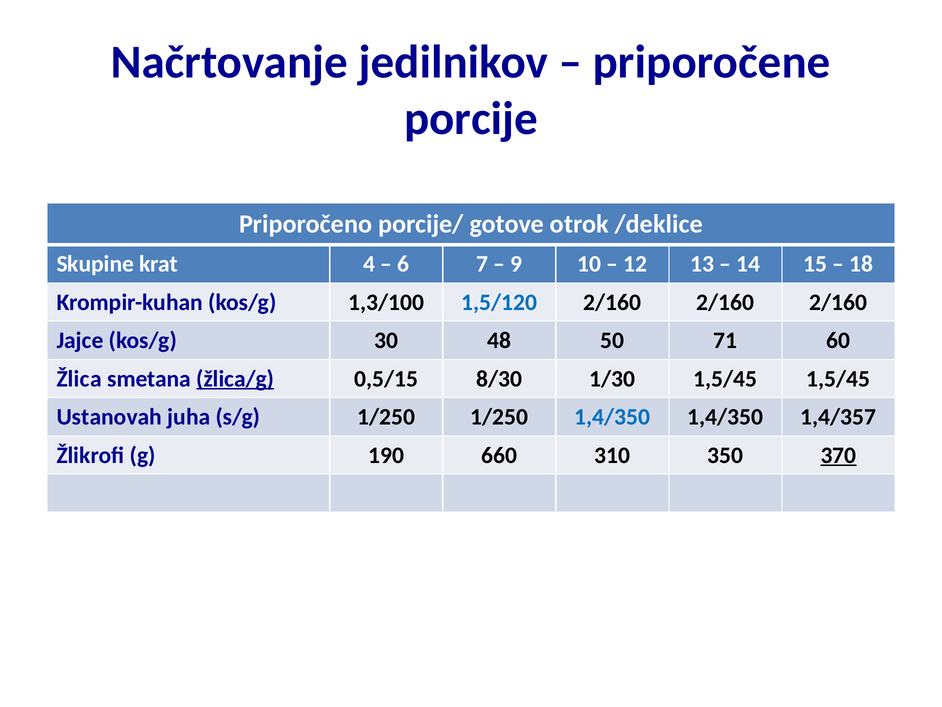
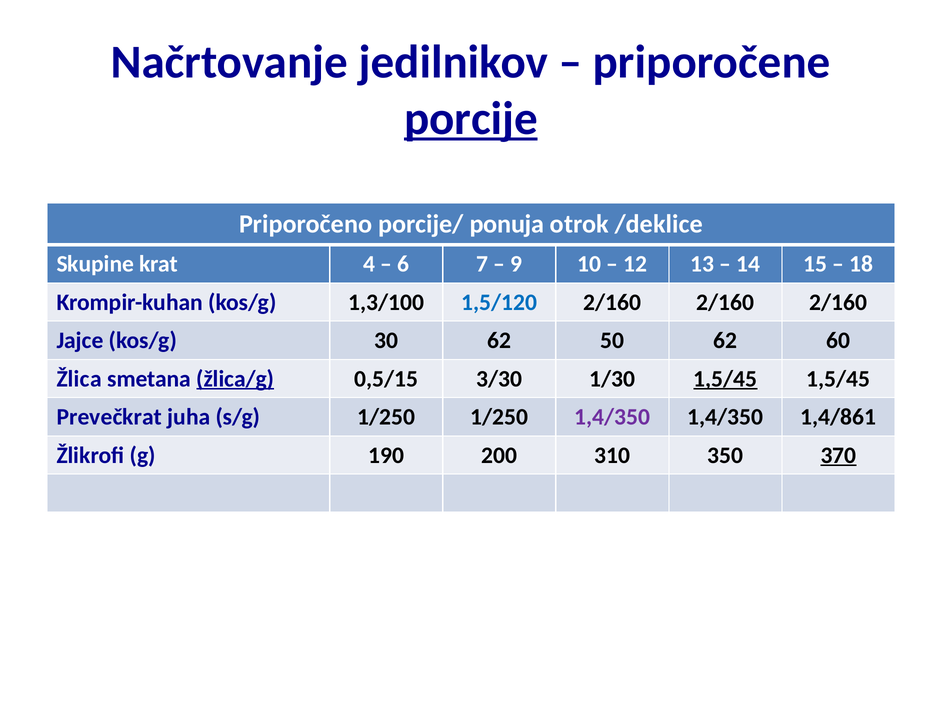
porcije underline: none -> present
gotove: gotove -> ponuja
30 48: 48 -> 62
50 71: 71 -> 62
8/30: 8/30 -> 3/30
1,5/45 at (725, 379) underline: none -> present
Ustanovah: Ustanovah -> Prevečkrat
1,4/350 at (612, 417) colour: blue -> purple
1,4/357: 1,4/357 -> 1,4/861
660: 660 -> 200
